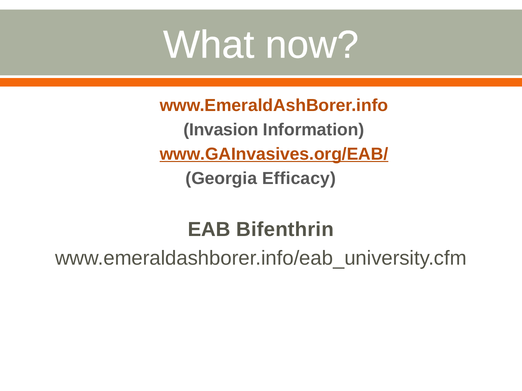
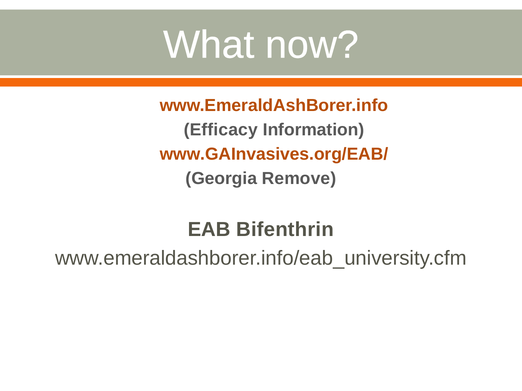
Invasion: Invasion -> Efficacy
www.GAInvasives.org/EAB/ underline: present -> none
Efficacy: Efficacy -> Remove
